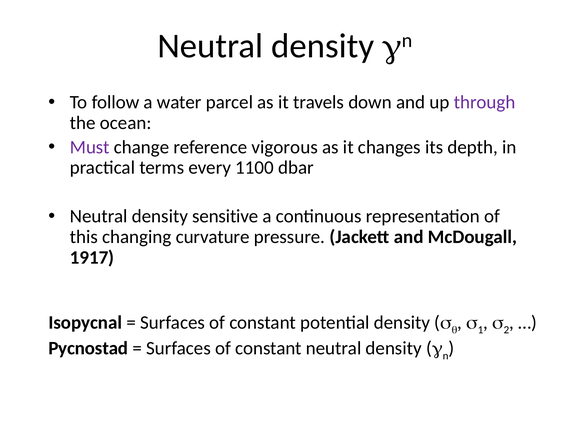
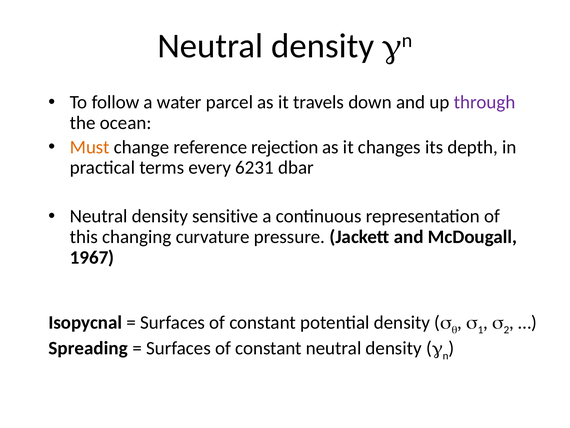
Must colour: purple -> orange
vigorous: vigorous -> rejection
1100: 1100 -> 6231
1917: 1917 -> 1967
Pycnostad: Pycnostad -> Spreading
